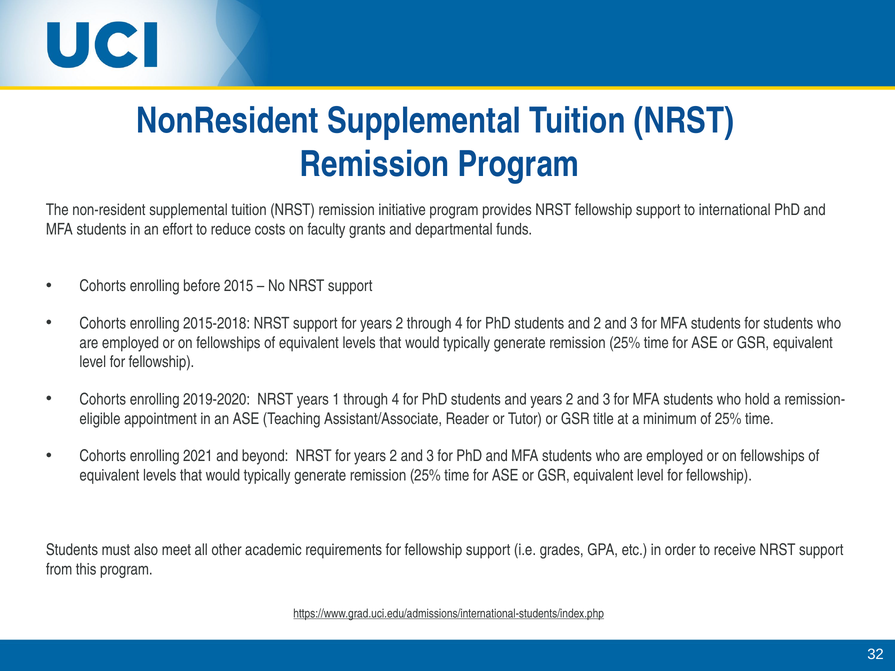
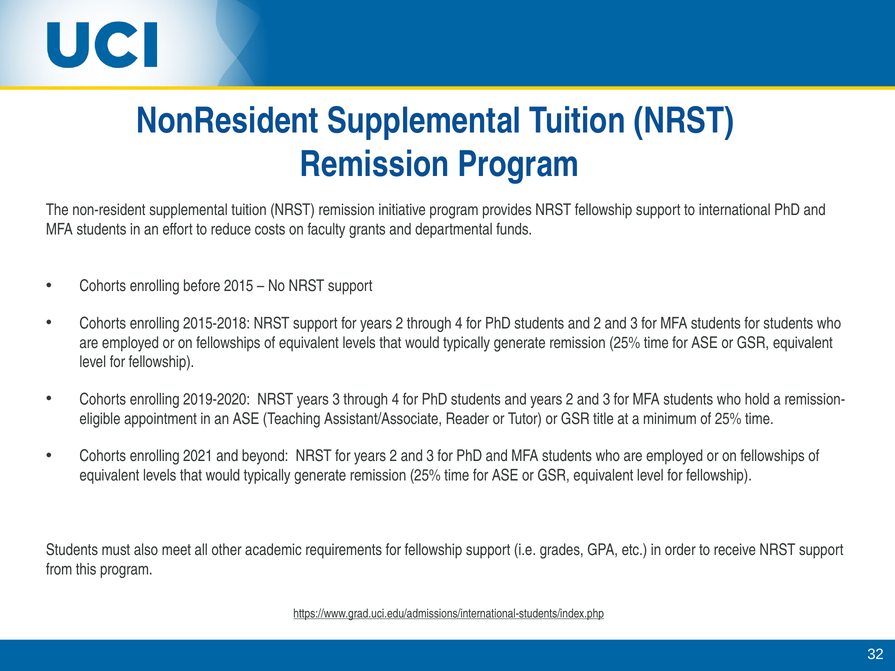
years 1: 1 -> 3
